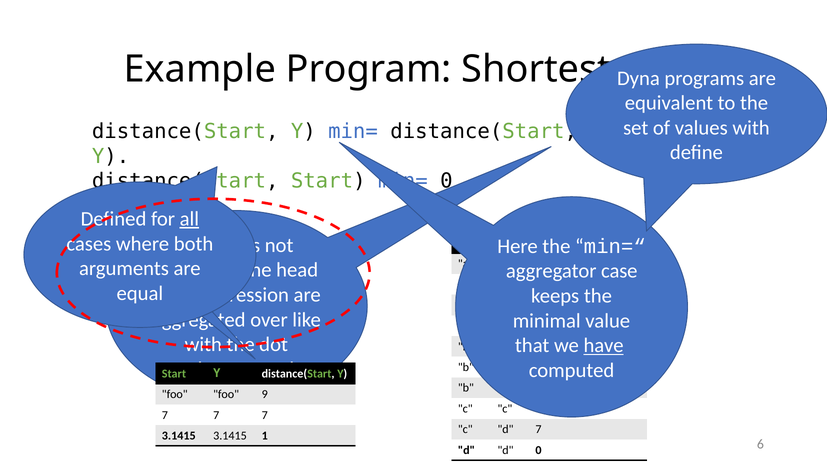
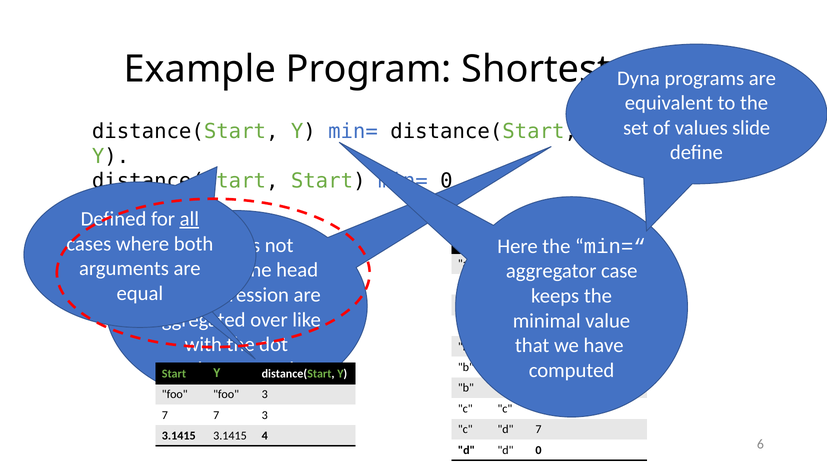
with at (751, 128): with -> slide
have underline: present -> none
foo 9: 9 -> 3
7 7 7: 7 -> 3
1: 1 -> 4
